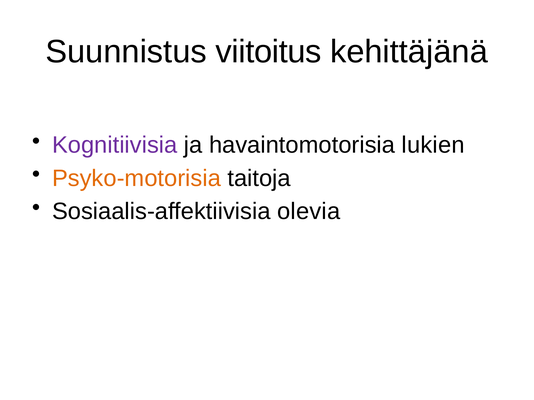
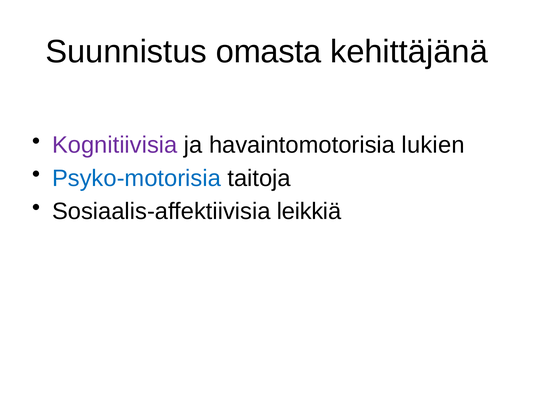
viitoitus: viitoitus -> omasta
Psyko-motorisia colour: orange -> blue
olevia: olevia -> leikkiä
